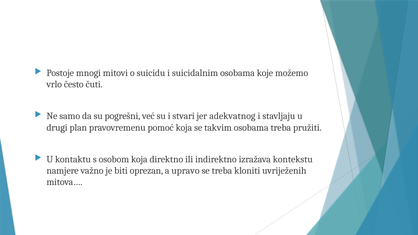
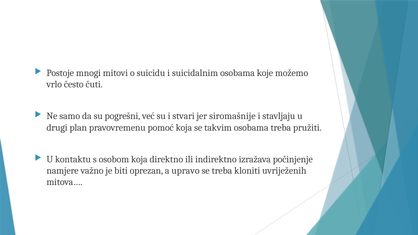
adekvatnog: adekvatnog -> siromašnije
kontekstu: kontekstu -> počinjenje
